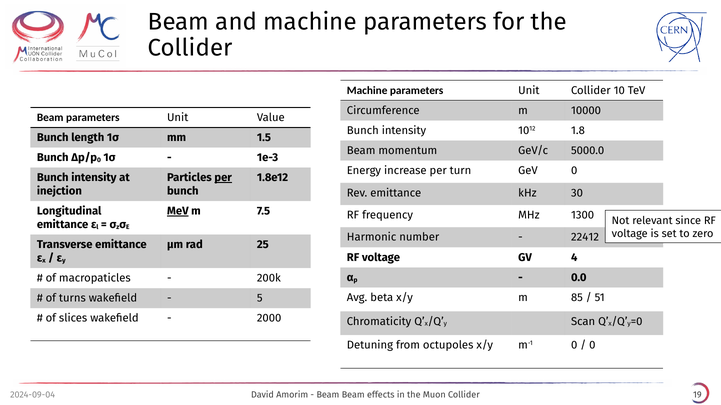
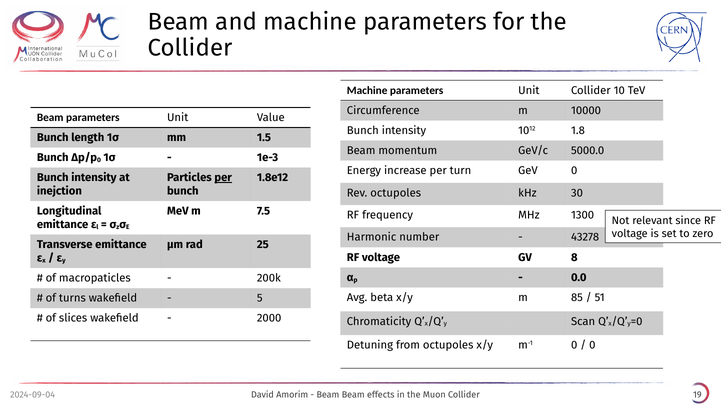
Rev emittance: emittance -> octupoles
MeV underline: present -> none
22412: 22412 -> 43278
4: 4 -> 8
